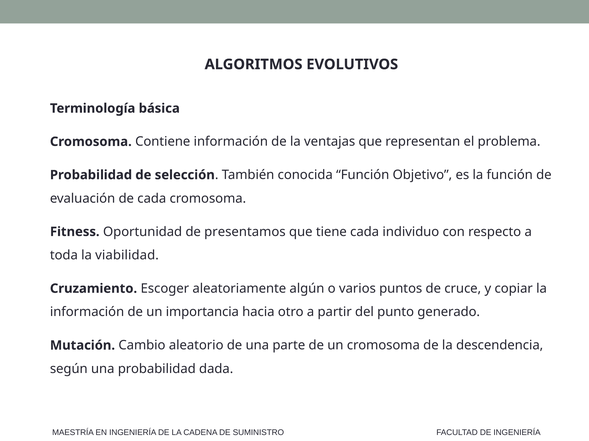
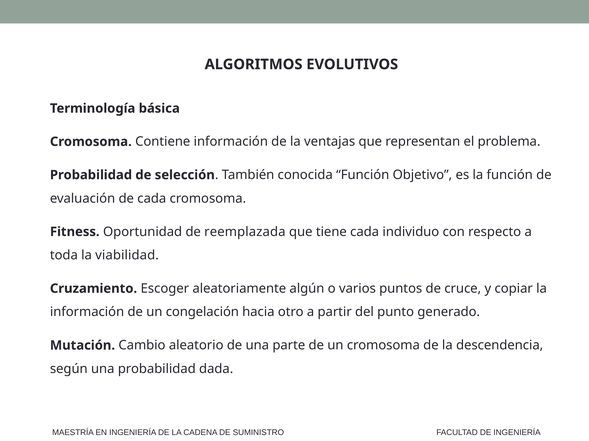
presentamos: presentamos -> reemplazada
importancia: importancia -> congelación
